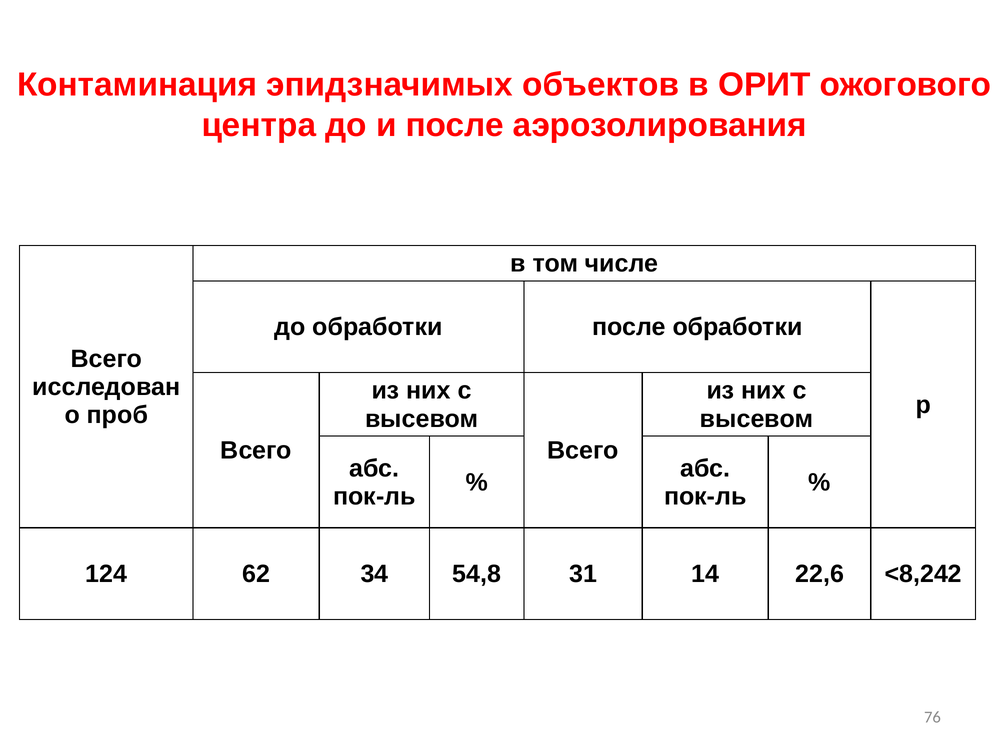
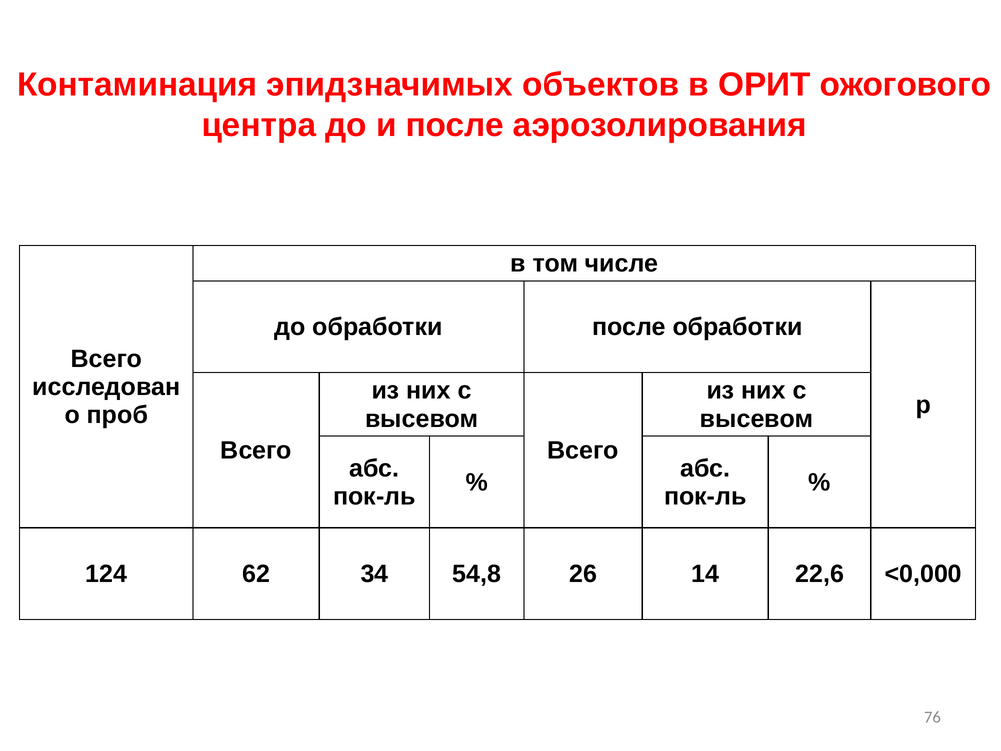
31: 31 -> 26
<8,242: <8,242 -> <0,000
